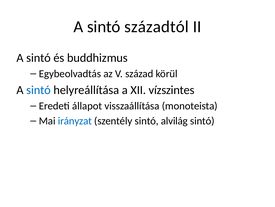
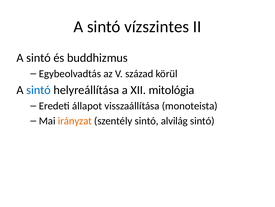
századtól: századtól -> vízszintes
vízszintes: vízszintes -> mitológia
irányzat colour: blue -> orange
